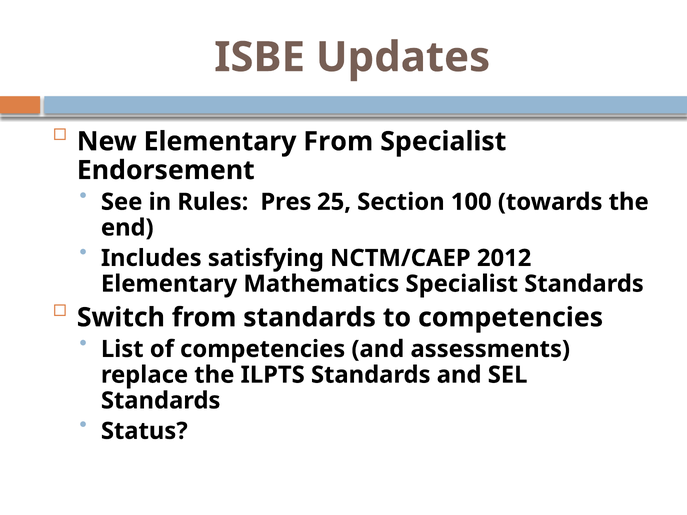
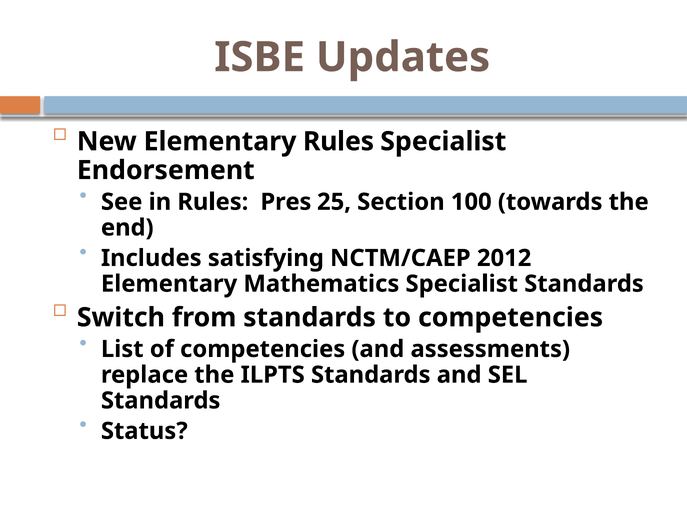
Elementary From: From -> Rules
